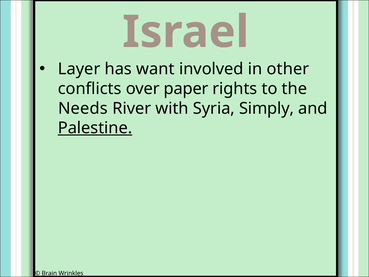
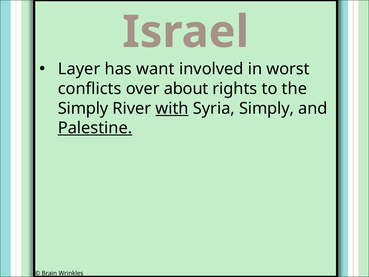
other: other -> worst
paper: paper -> about
Needs at (83, 108): Needs -> Simply
with underline: none -> present
